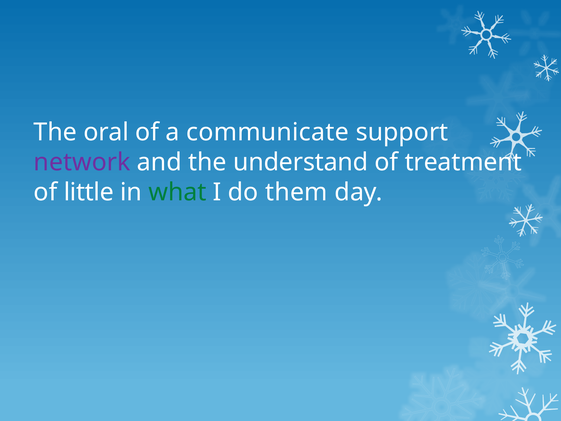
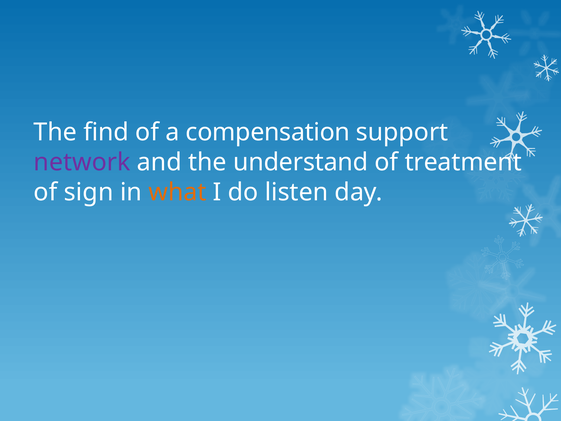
oral: oral -> find
communicate: communicate -> compensation
little: little -> sign
what colour: green -> orange
them: them -> listen
